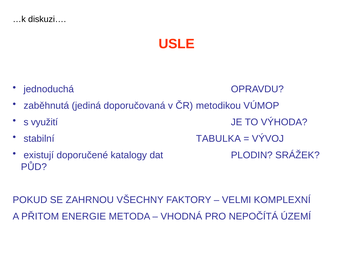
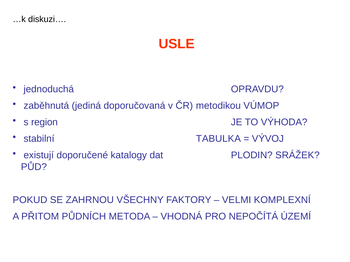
využití: využití -> region
ENERGIE: ENERGIE -> PŮDNÍCH
